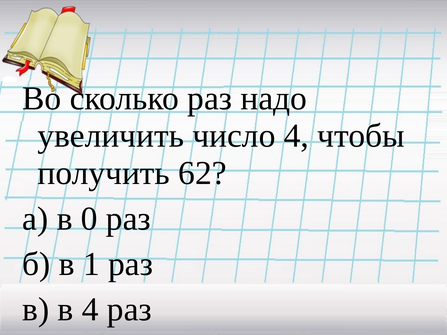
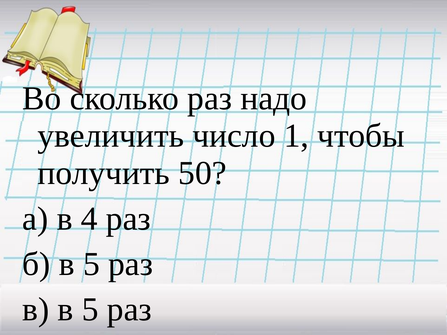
число 4: 4 -> 1
62: 62 -> 50
0: 0 -> 4
б в 1: 1 -> 5
в в 4: 4 -> 5
